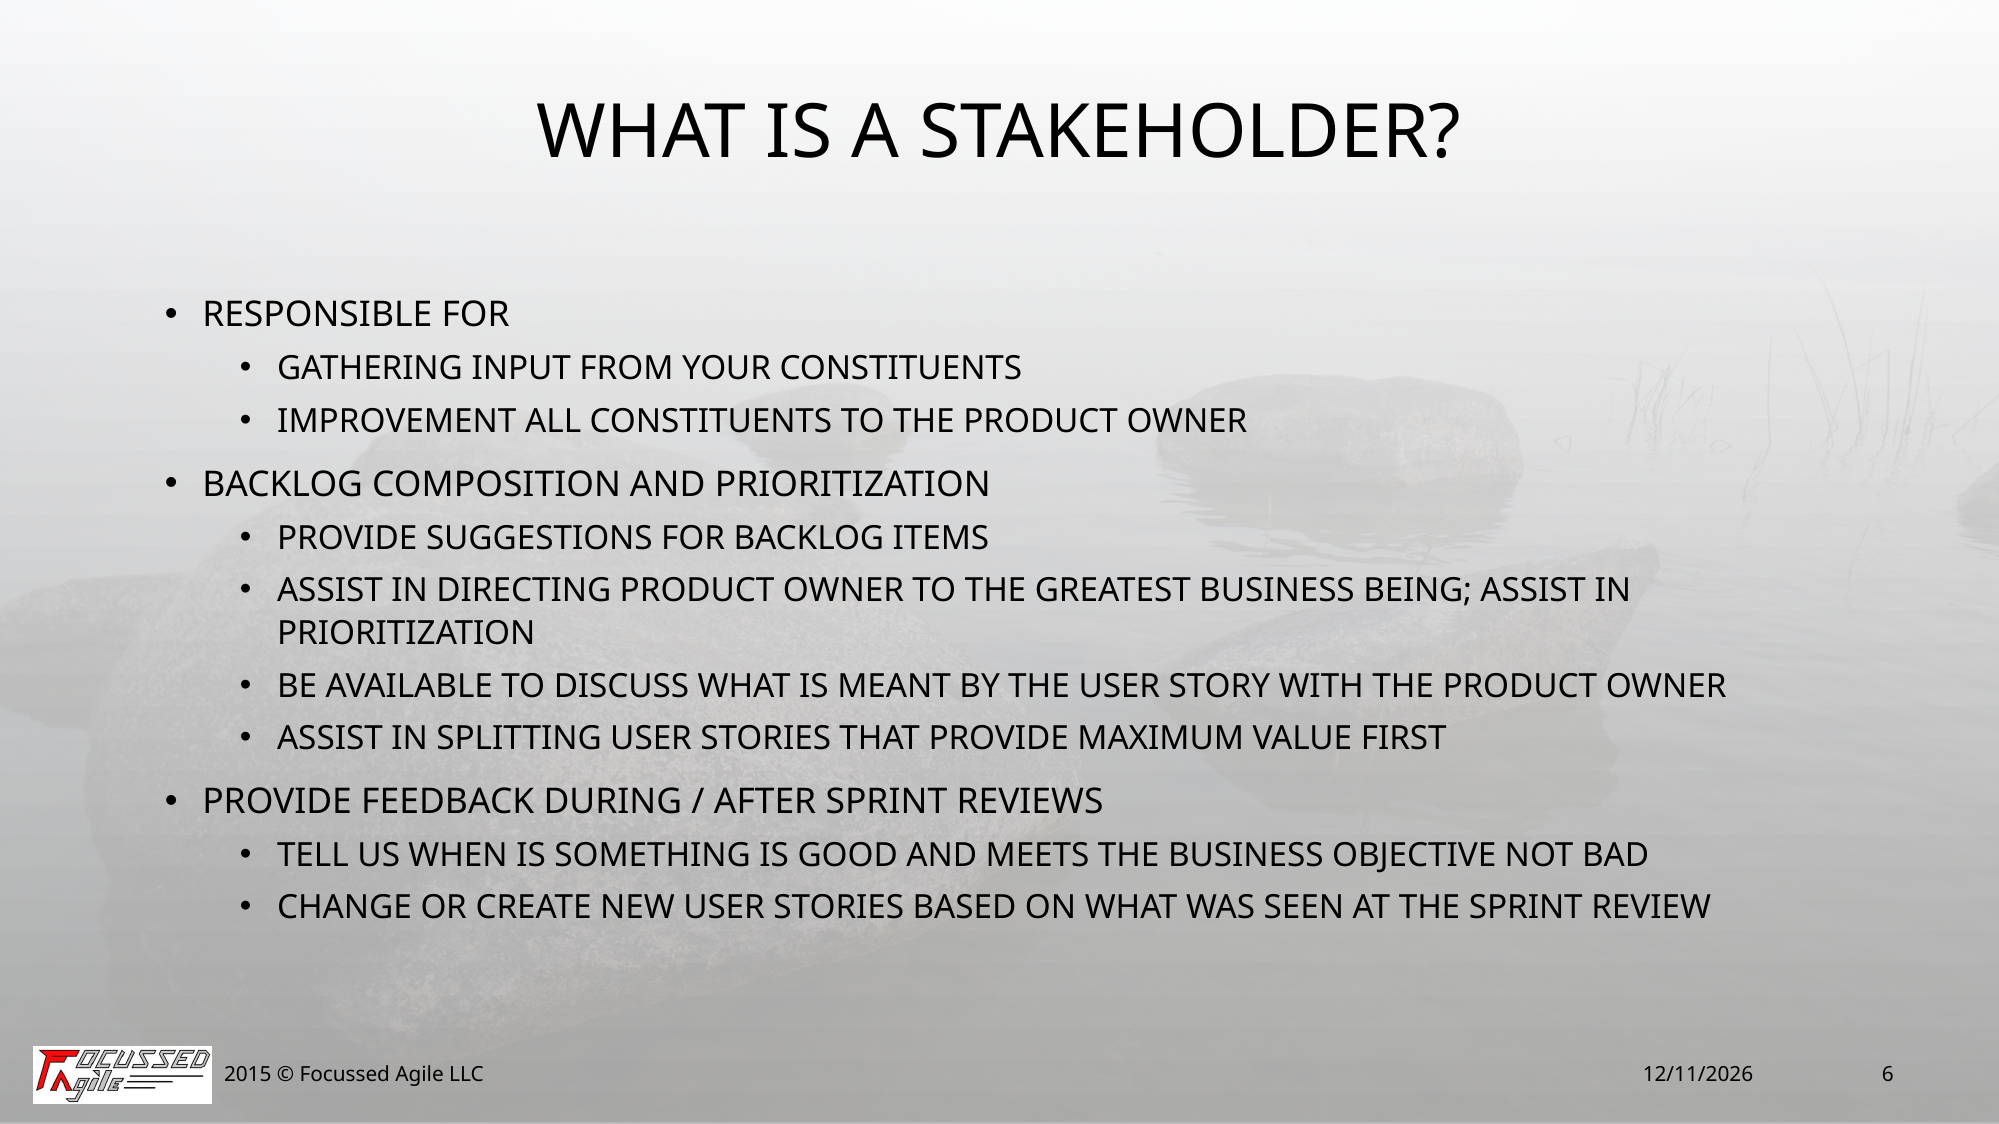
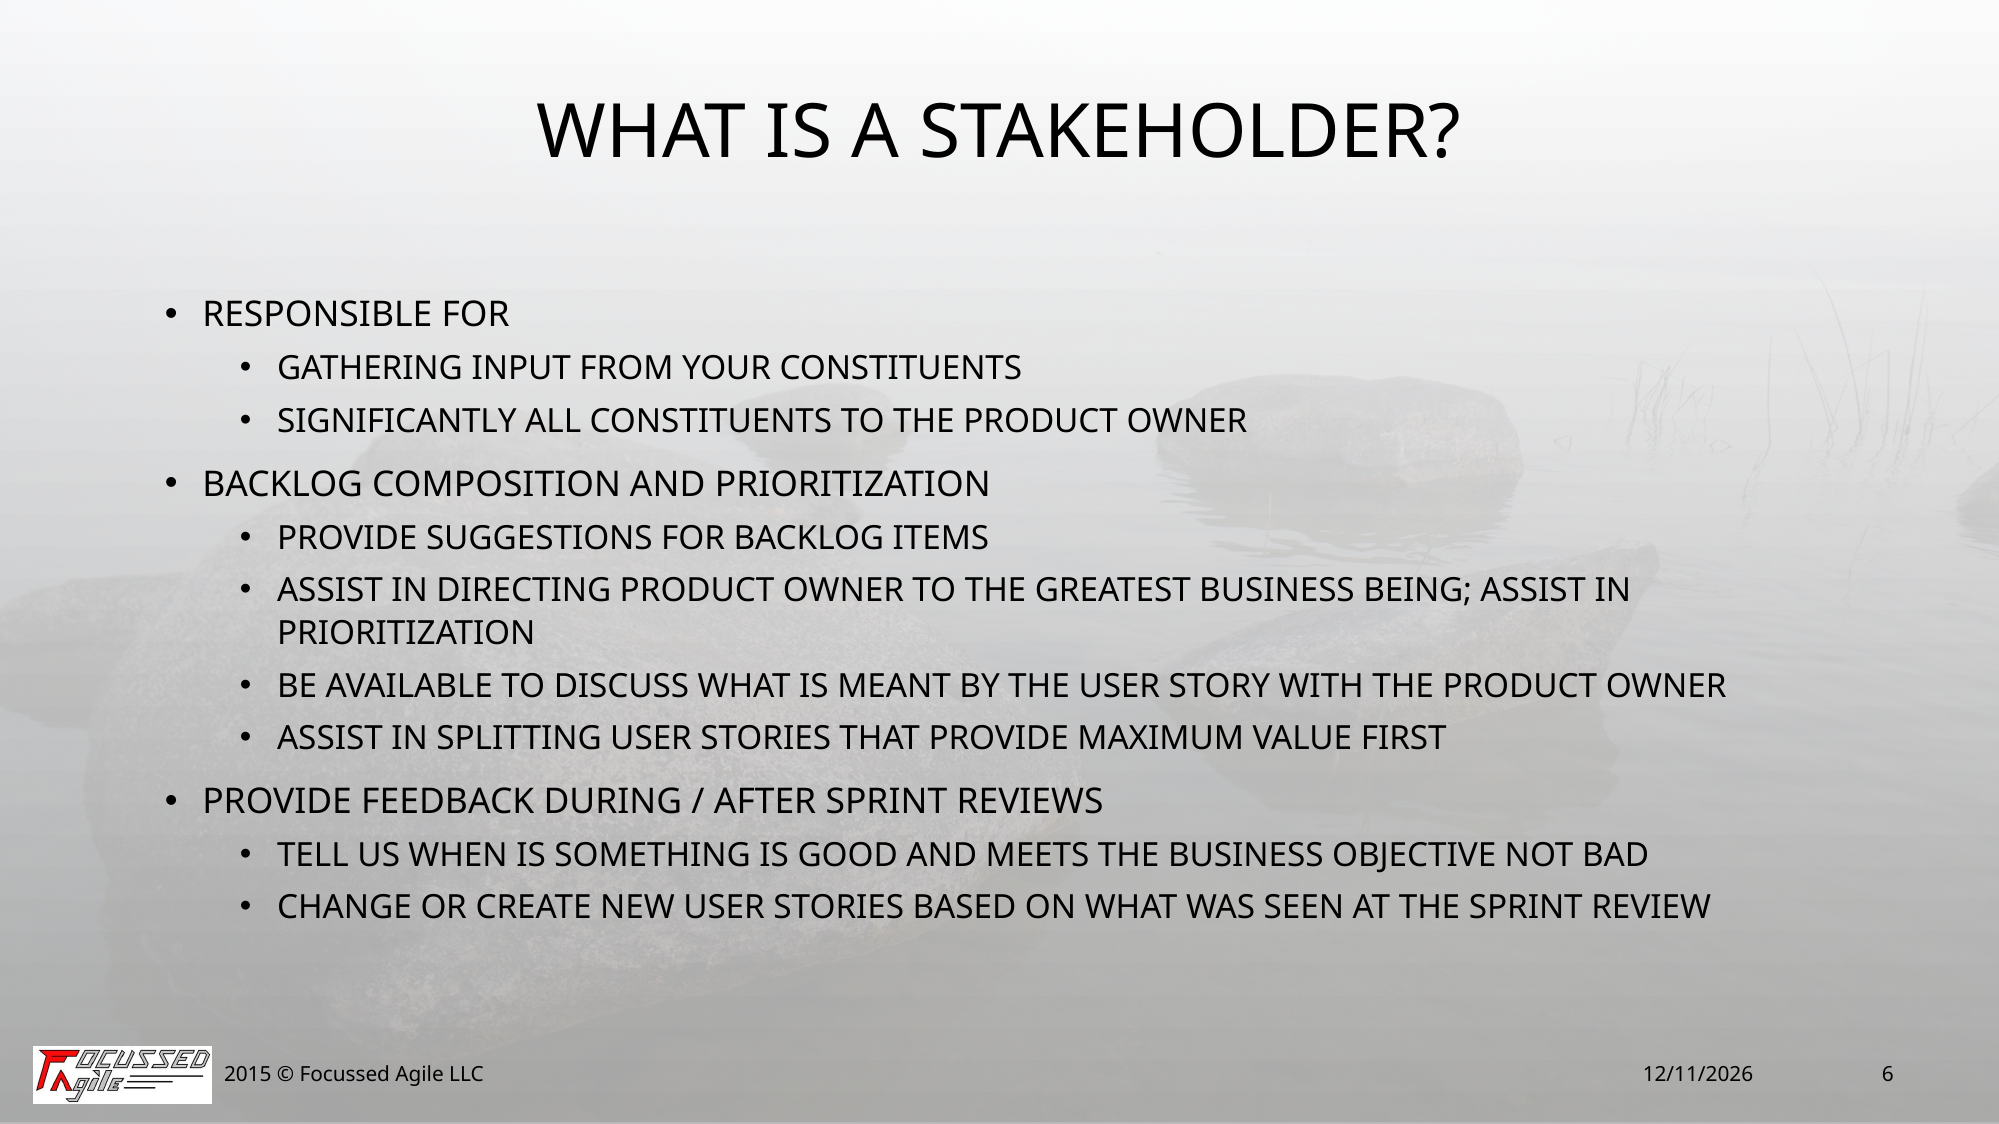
IMPROVEMENT: IMPROVEMENT -> SIGNIFICANTLY
